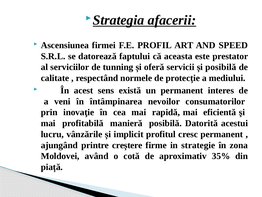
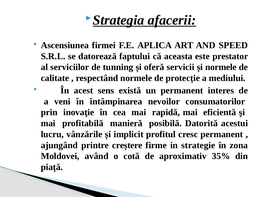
PROFIL: PROFIL -> APLICA
și posibilă: posibilă -> normele
